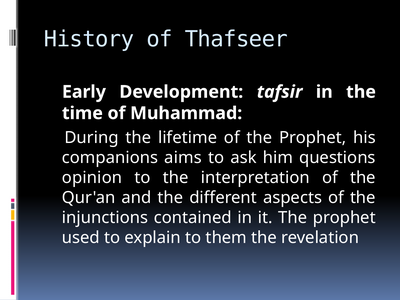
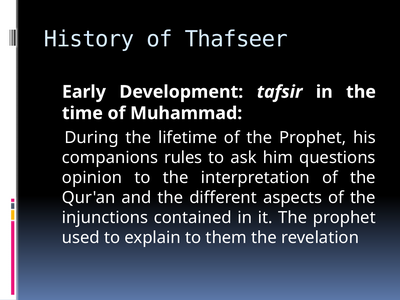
aims: aims -> rules
